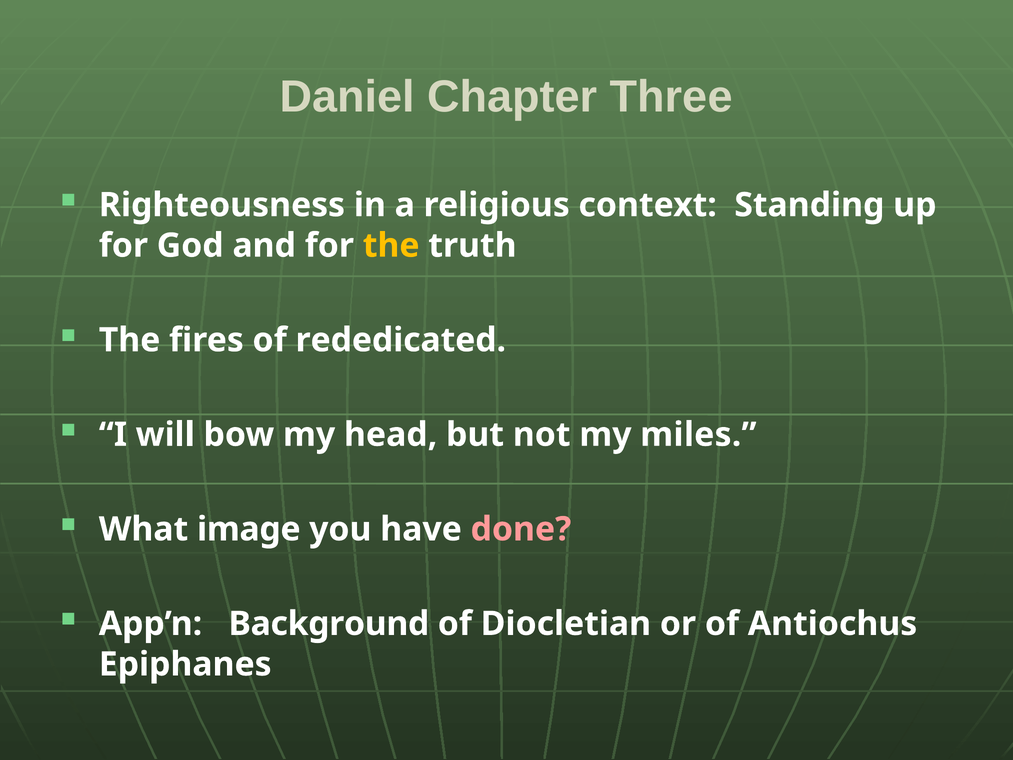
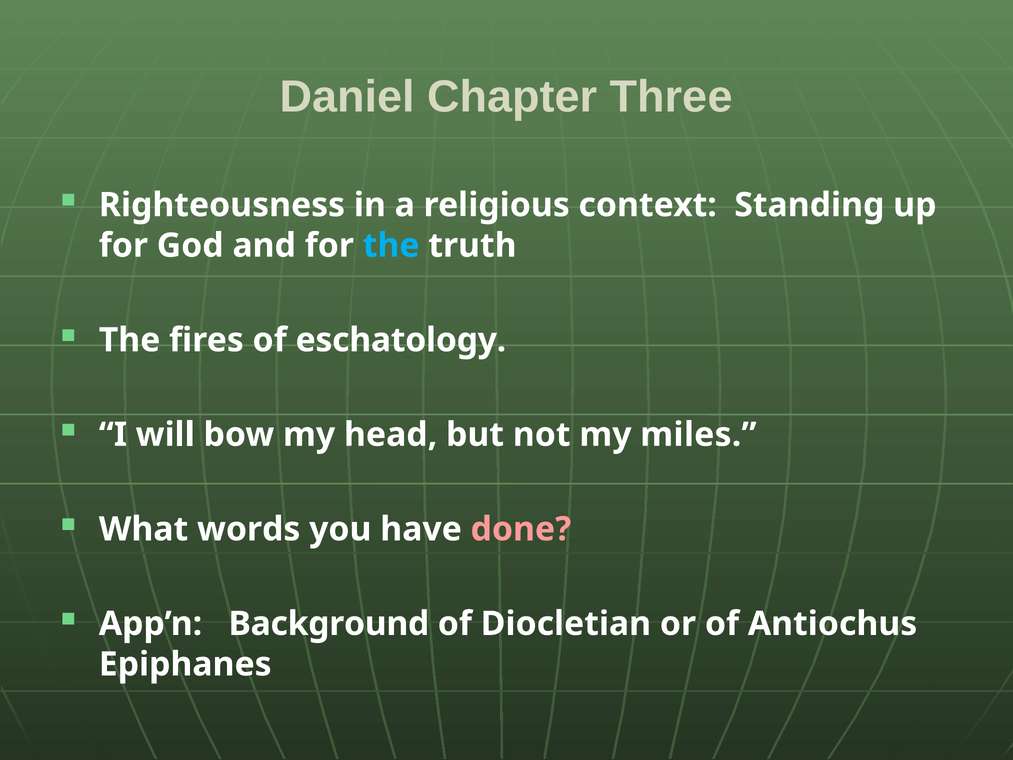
the at (391, 245) colour: yellow -> light blue
rededicated: rededicated -> eschatology
image: image -> words
